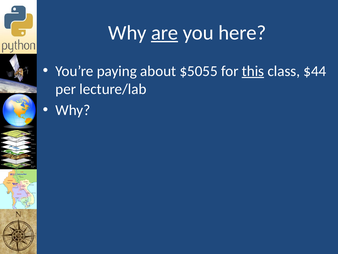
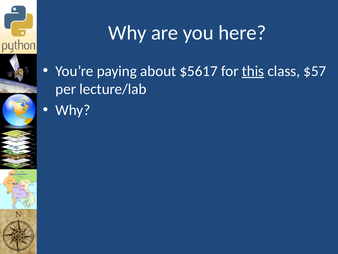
are underline: present -> none
$5055: $5055 -> $5617
$44: $44 -> $57
